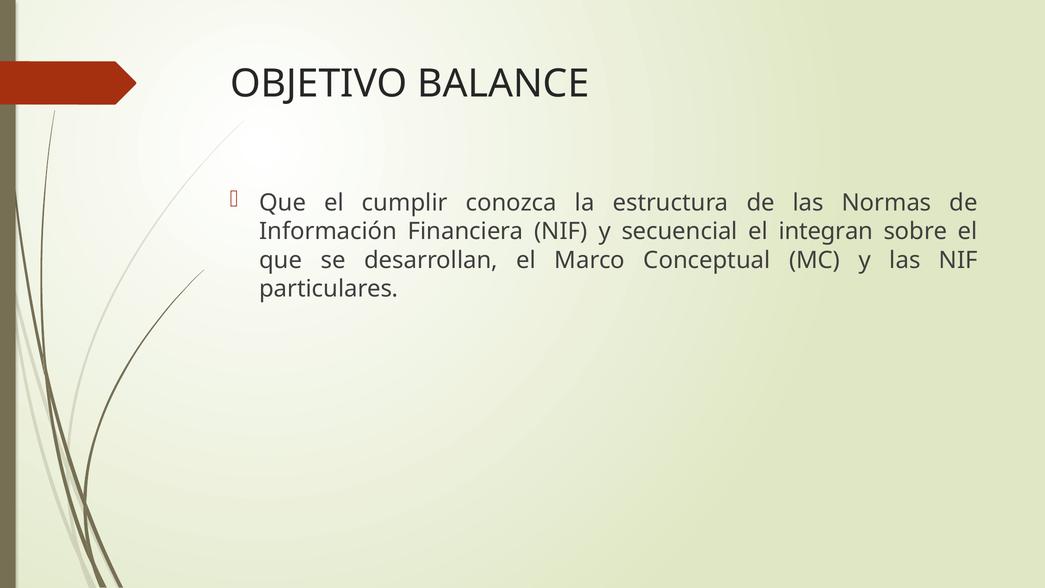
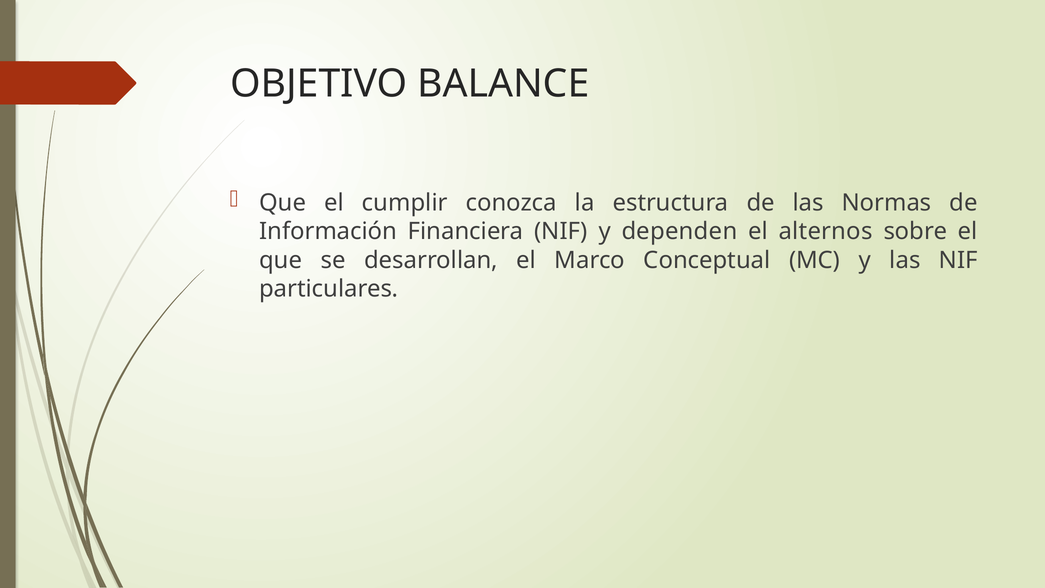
secuencial: secuencial -> dependen
integran: integran -> alternos
